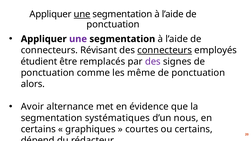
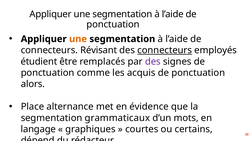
une at (82, 14) underline: present -> none
une at (78, 39) colour: purple -> orange
même: même -> acquis
Avoir: Avoir -> Place
systématiques: systématiques -> grammaticaux
nous: nous -> mots
certains at (38, 129): certains -> langage
